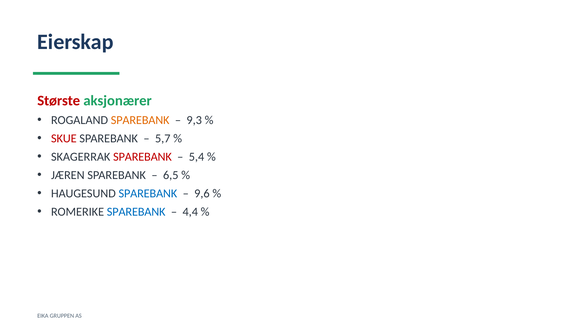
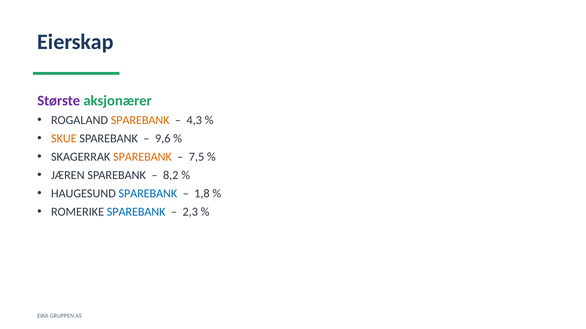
Største colour: red -> purple
9,3: 9,3 -> 4,3
SKUE colour: red -> orange
5,7: 5,7 -> 9,6
SPAREBANK at (142, 157) colour: red -> orange
5,4: 5,4 -> 7,5
6,5: 6,5 -> 8,2
9,6: 9,6 -> 1,8
4,4: 4,4 -> 2,3
